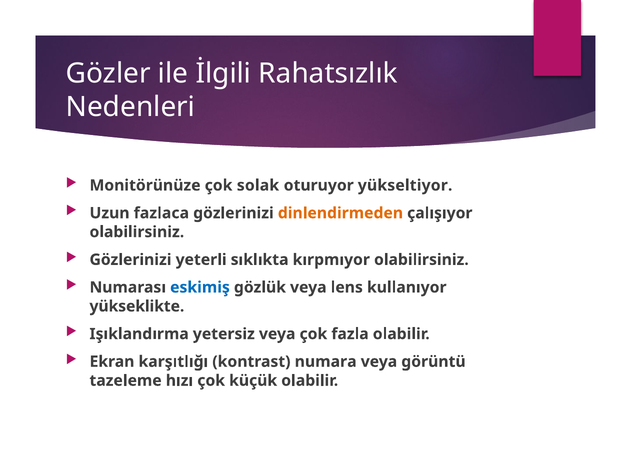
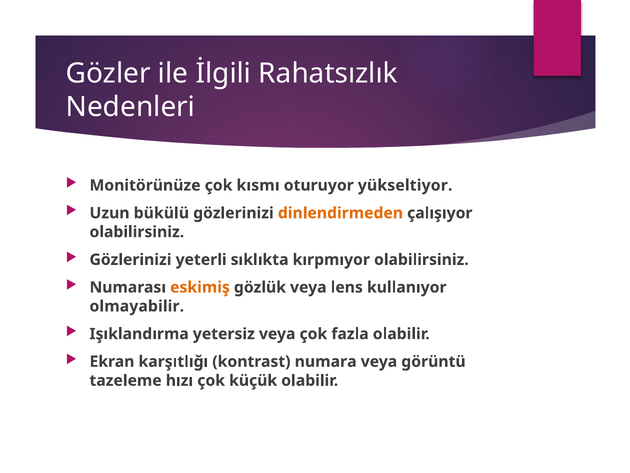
solak: solak -> kısmı
fazlaca: fazlaca -> bükülü
eskimiş colour: blue -> orange
yükseklikte: yükseklikte -> olmayabilir
